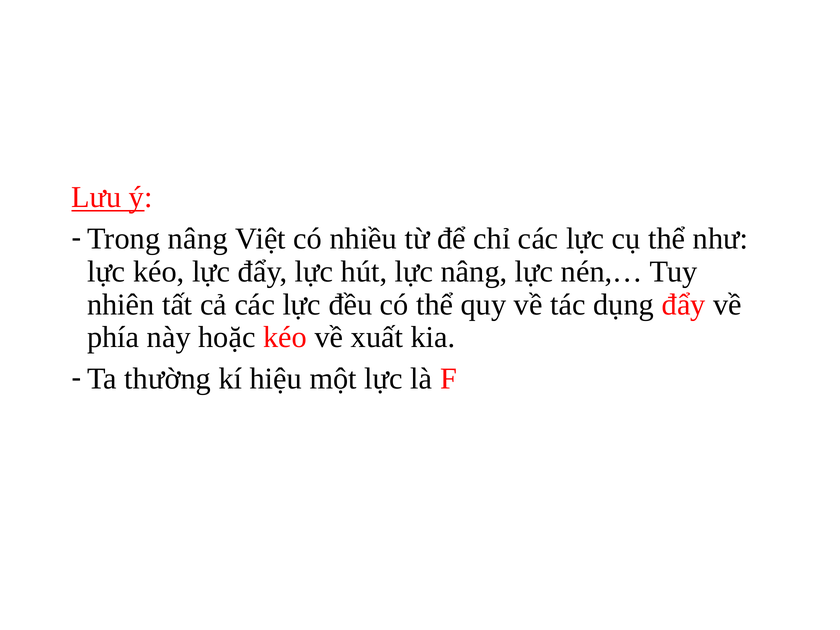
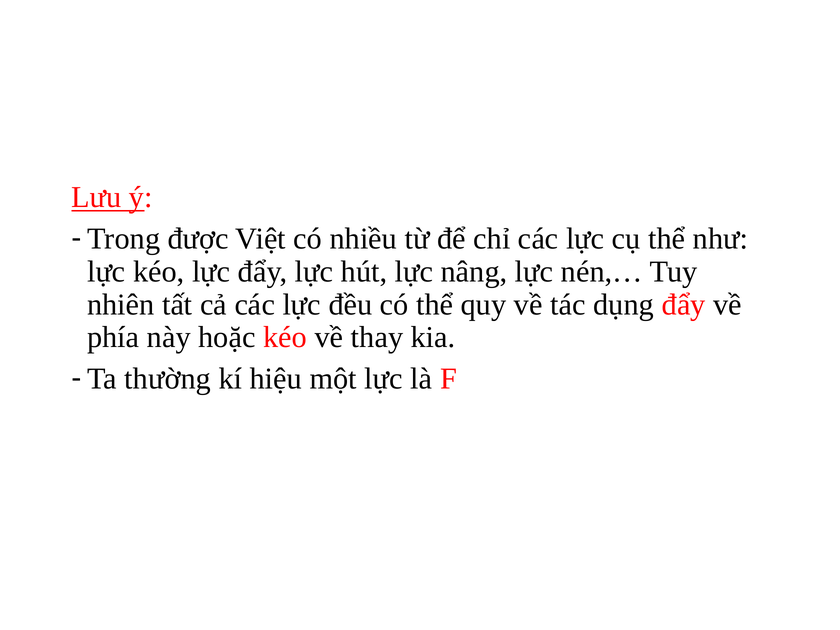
Trong nâng: nâng -> được
xuất: xuất -> thay
